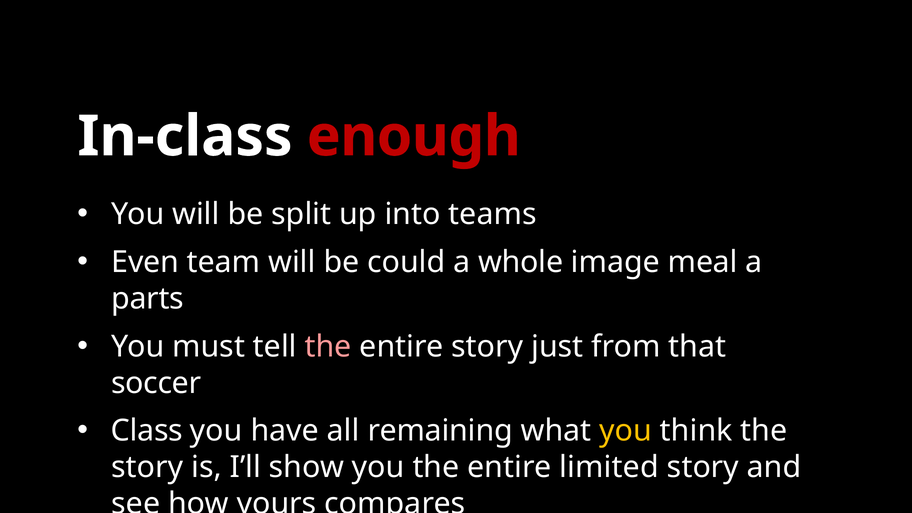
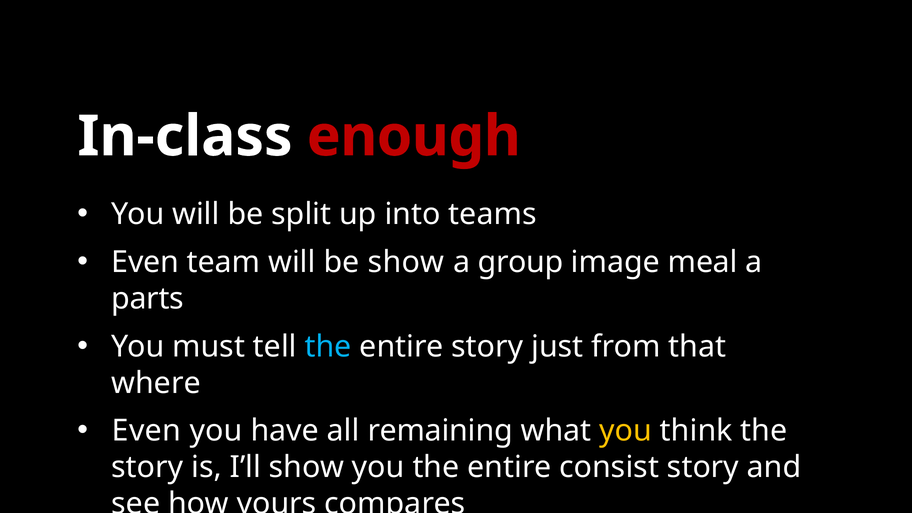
be could: could -> show
whole: whole -> group
the at (328, 347) colour: pink -> light blue
soccer: soccer -> where
Class at (147, 431): Class -> Even
limited: limited -> consist
